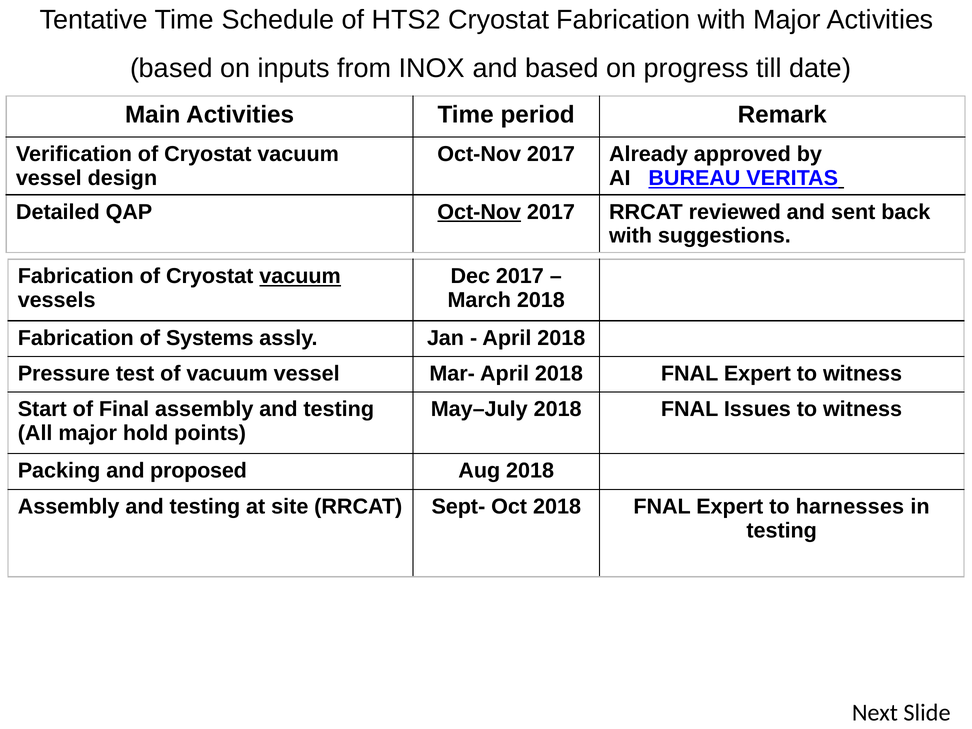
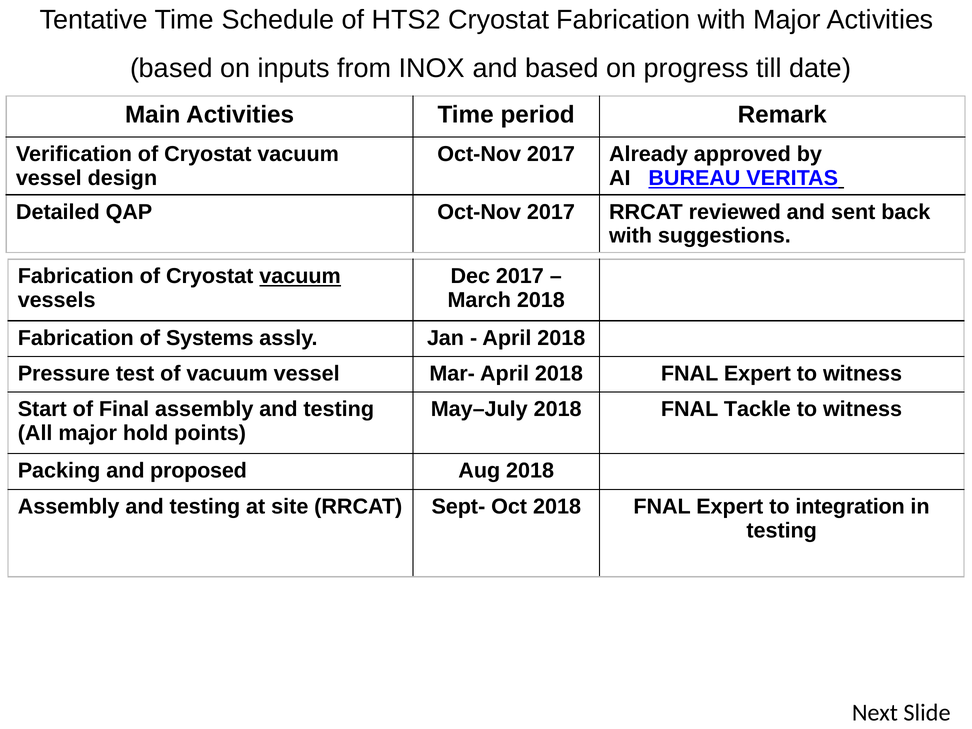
Oct-Nov at (479, 212) underline: present -> none
Issues: Issues -> Tackle
harnesses: harnesses -> integration
